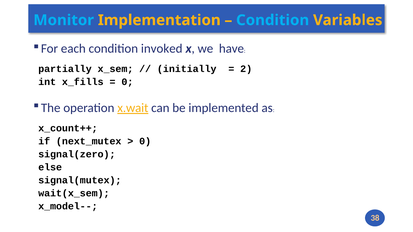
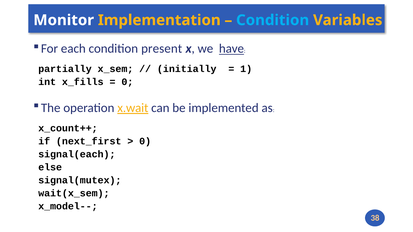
Monitor colour: light blue -> white
invoked: invoked -> present
have underline: none -> present
2: 2 -> 1
next_mutex: next_mutex -> next_first
signal(zero: signal(zero -> signal(each
